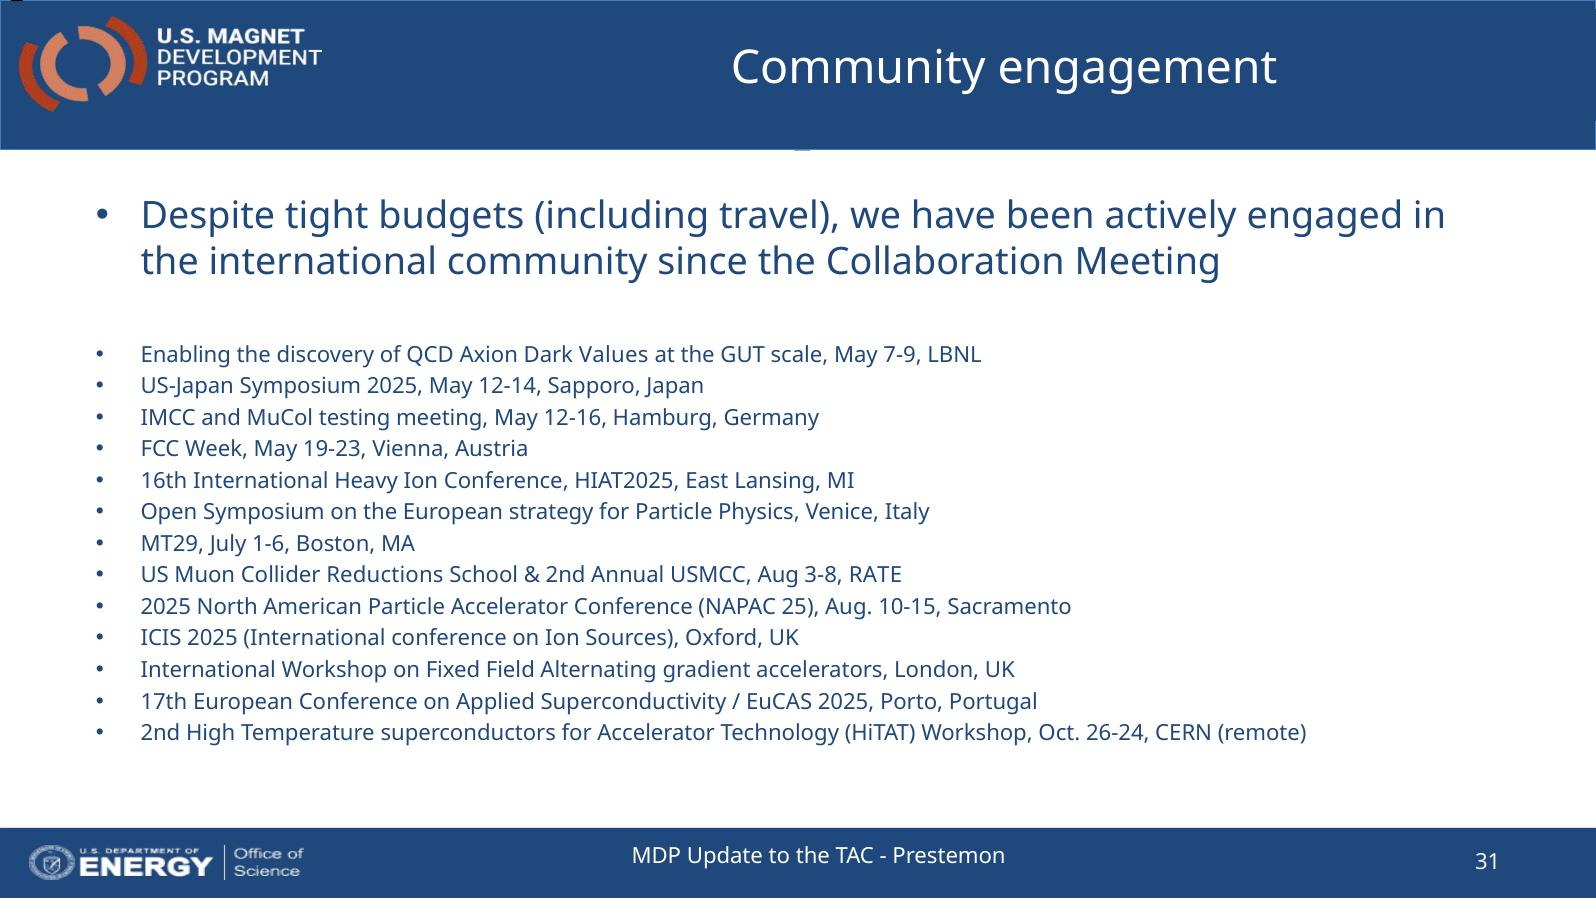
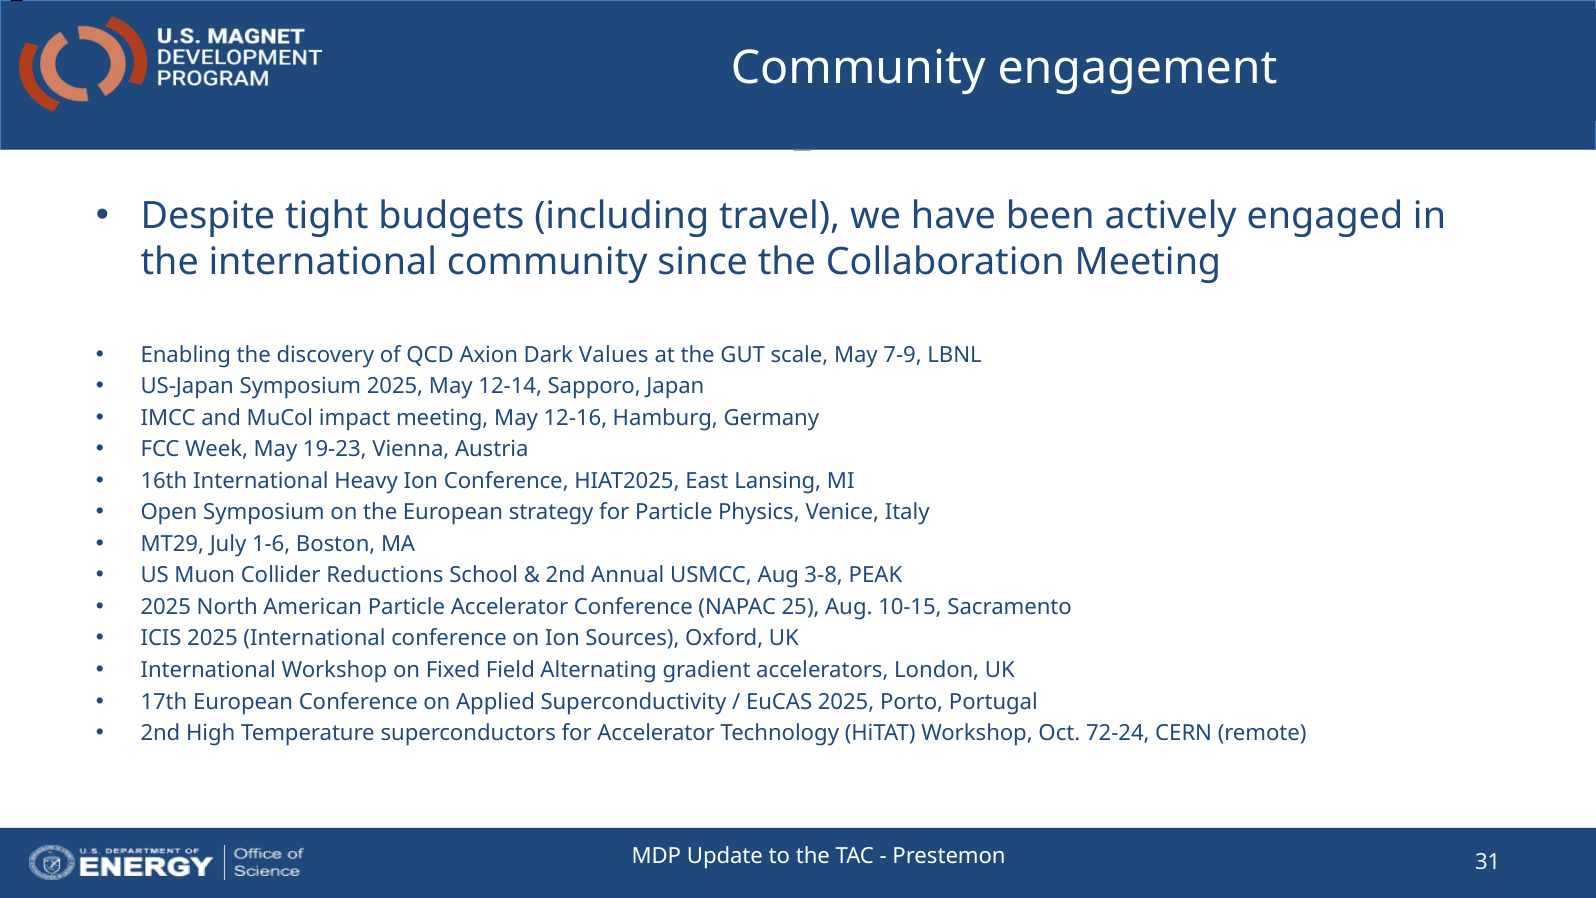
testing: testing -> impact
RATE: RATE -> PEAK
26-24: 26-24 -> 72-24
